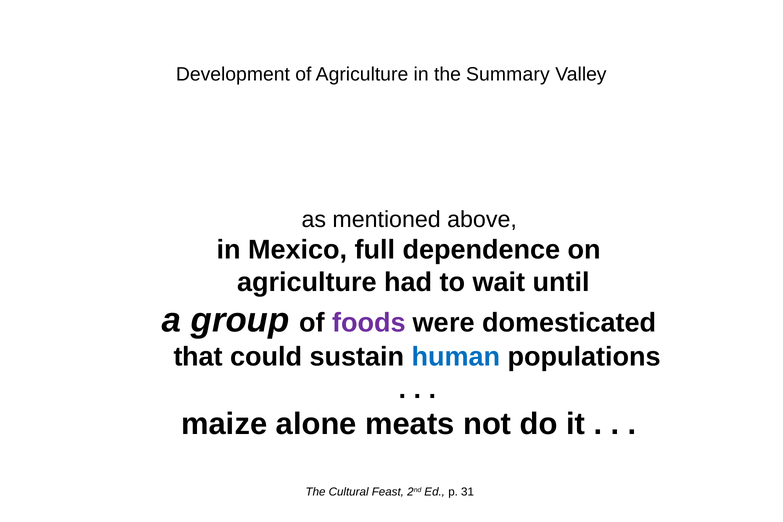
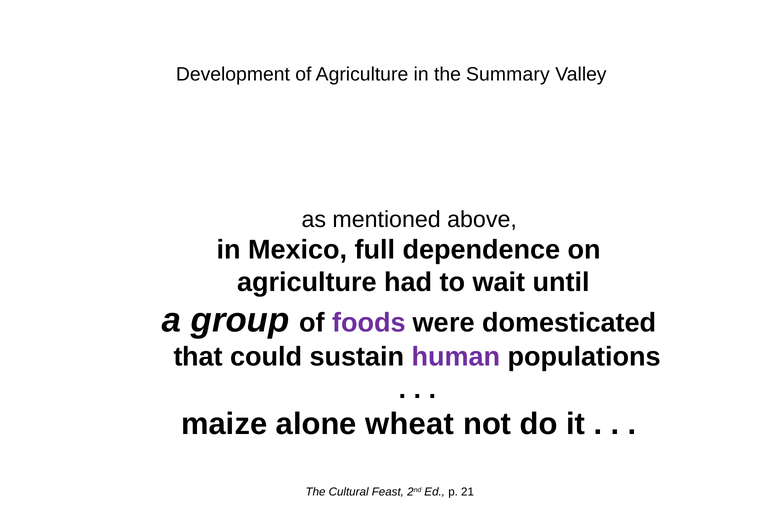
human colour: blue -> purple
meats: meats -> wheat
31: 31 -> 21
